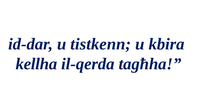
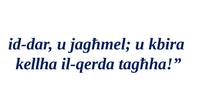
tistkenn: tistkenn -> jagħmel
